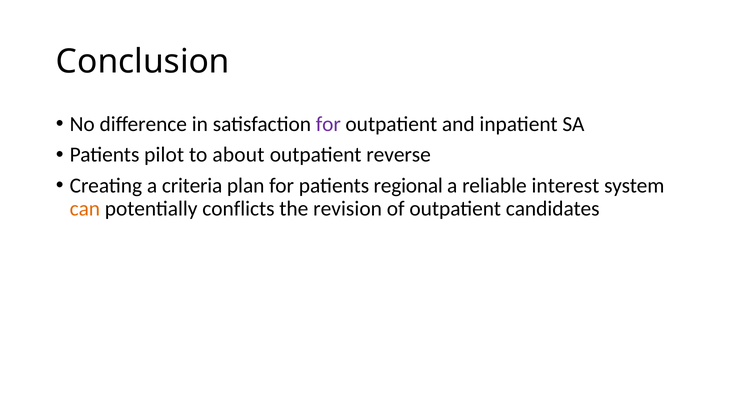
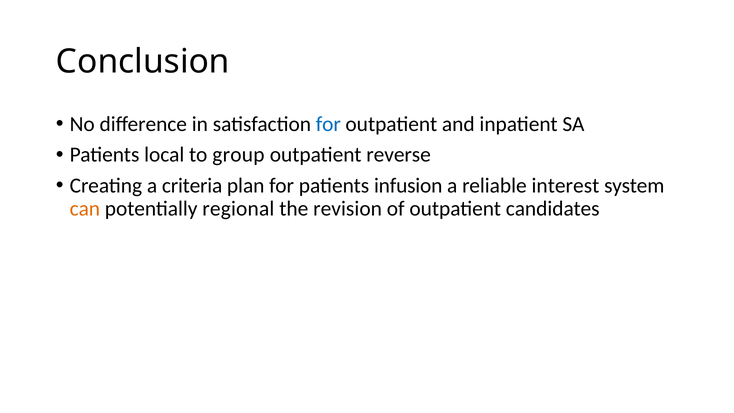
for at (328, 124) colour: purple -> blue
pilot: pilot -> local
about: about -> group
regional: regional -> infusion
conflicts: conflicts -> regional
